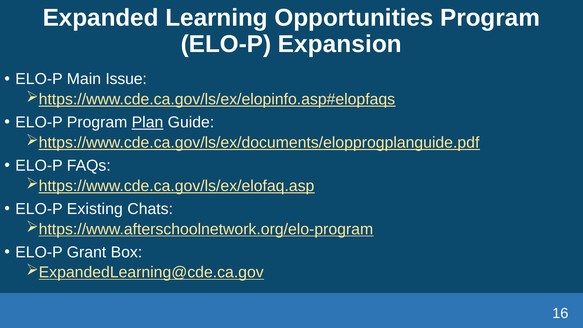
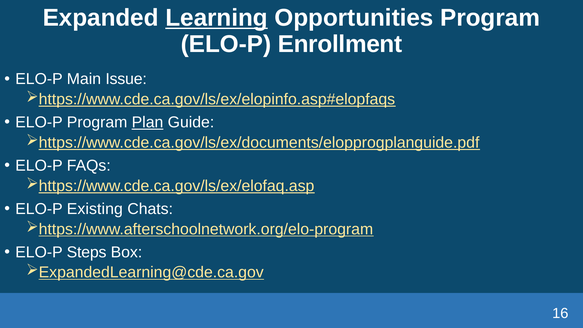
Learning underline: none -> present
Expansion: Expansion -> Enrollment
Grant: Grant -> Steps
